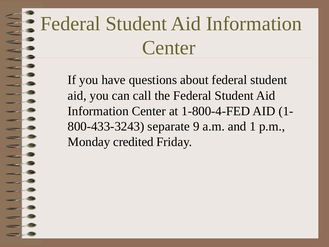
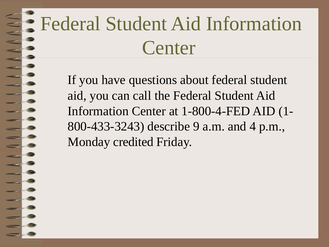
separate: separate -> describe
1: 1 -> 4
